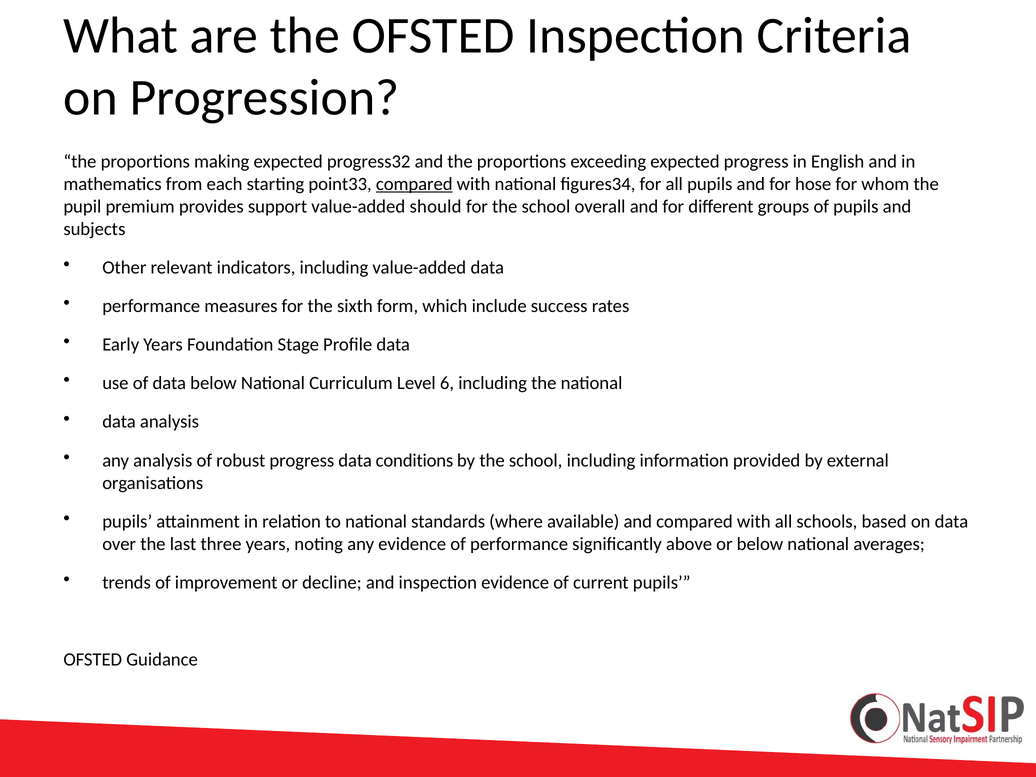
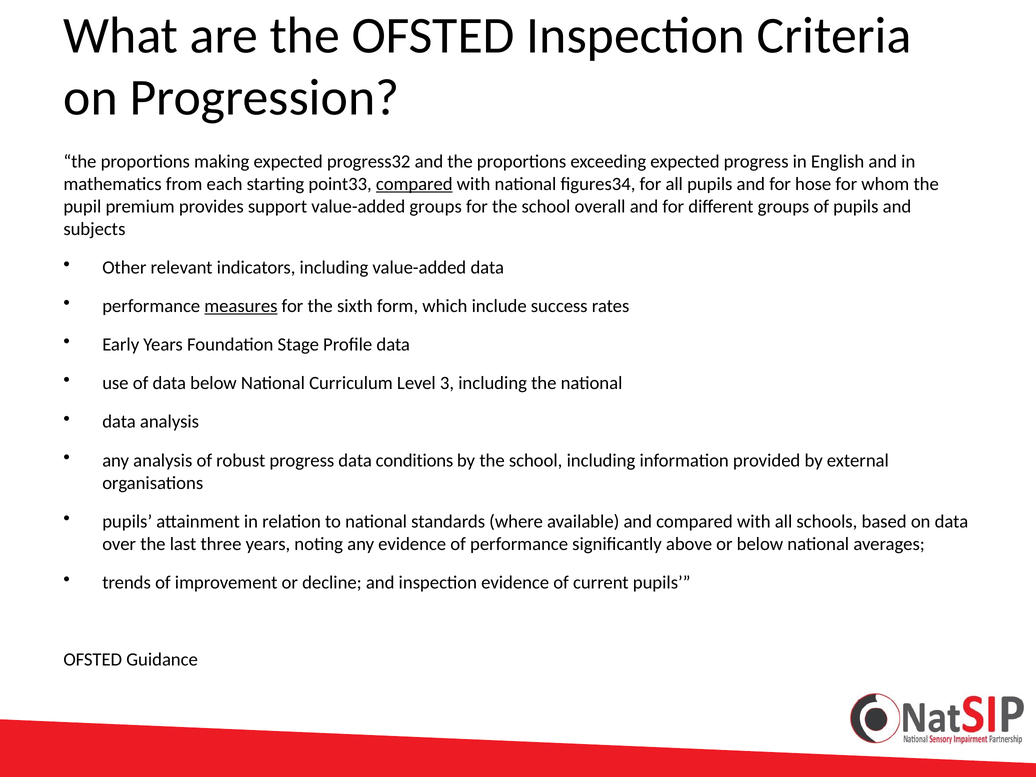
value-added should: should -> groups
measures underline: none -> present
6: 6 -> 3
